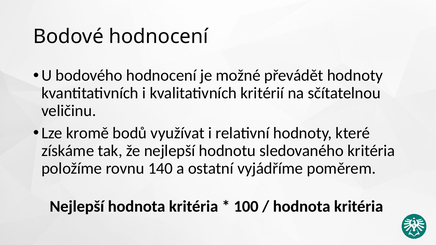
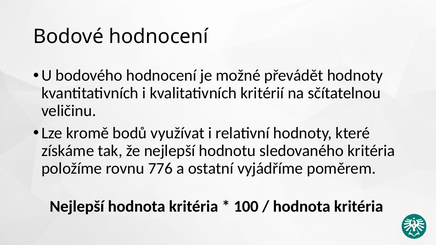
140: 140 -> 776
